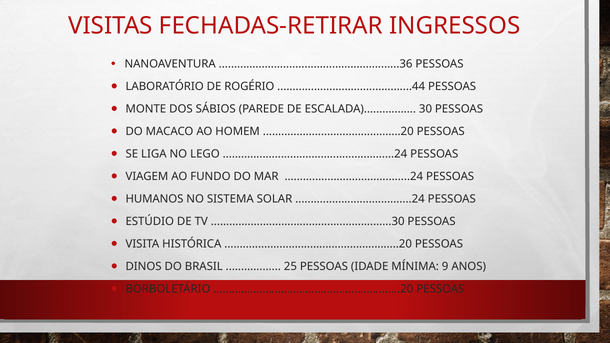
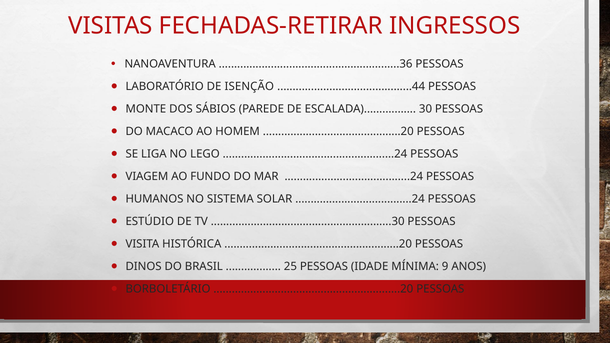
ROGÉRIO: ROGÉRIO -> ISENÇÃO
